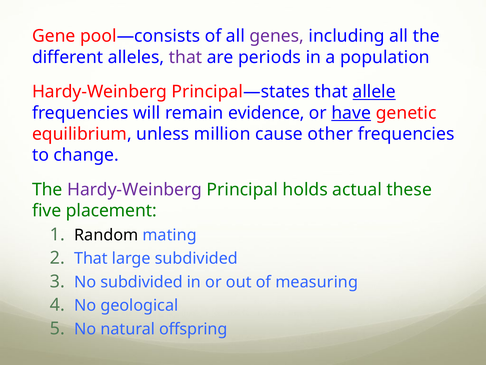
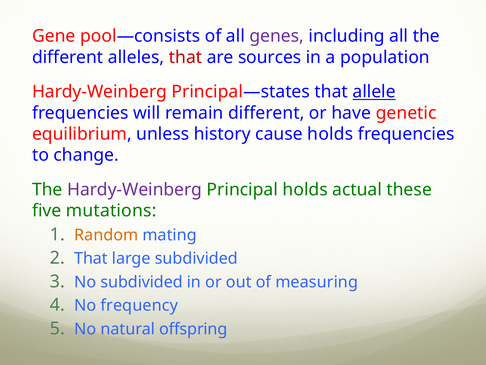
that at (186, 57) colour: purple -> red
periods: periods -> sources
remain evidence: evidence -> different
have underline: present -> none
million: million -> history
cause other: other -> holds
placement: placement -> mutations
Random colour: black -> orange
geological: geological -> frequency
